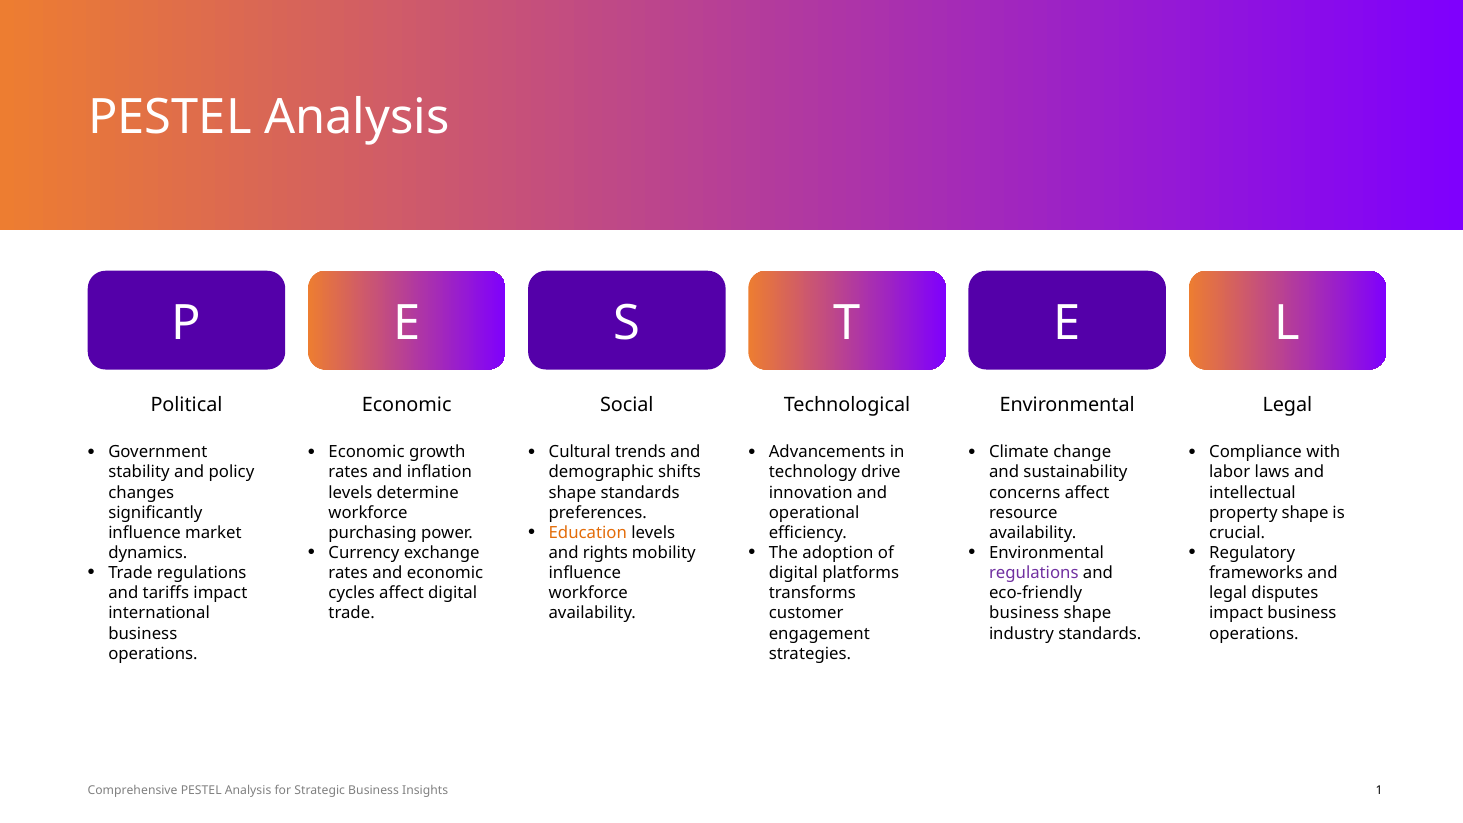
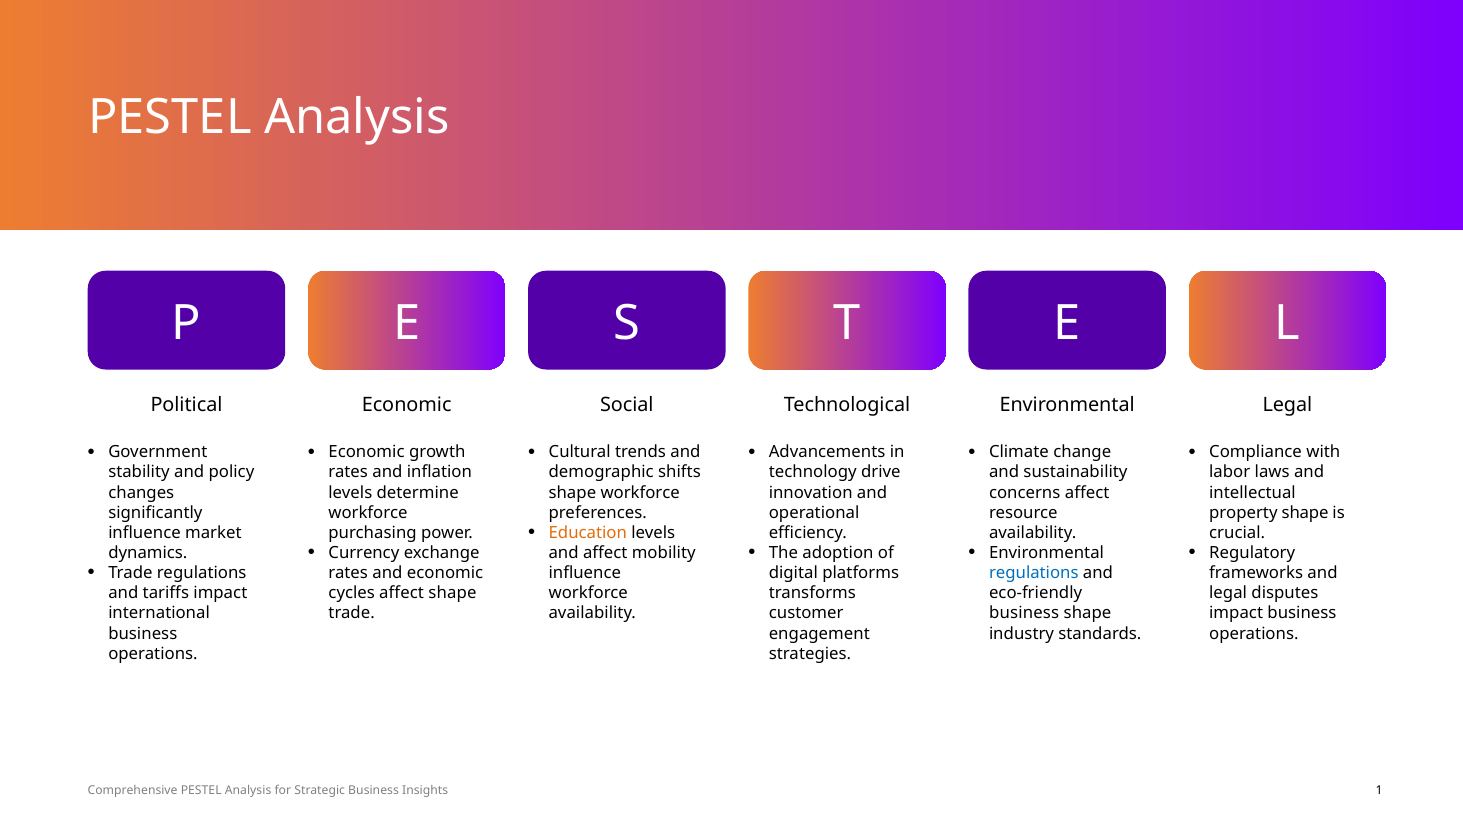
shape standards: standards -> workforce
and rights: rights -> affect
regulations at (1034, 573) colour: purple -> blue
affect digital: digital -> shape
